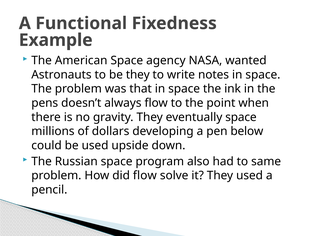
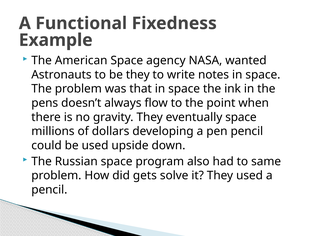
pen below: below -> pencil
did flow: flow -> gets
